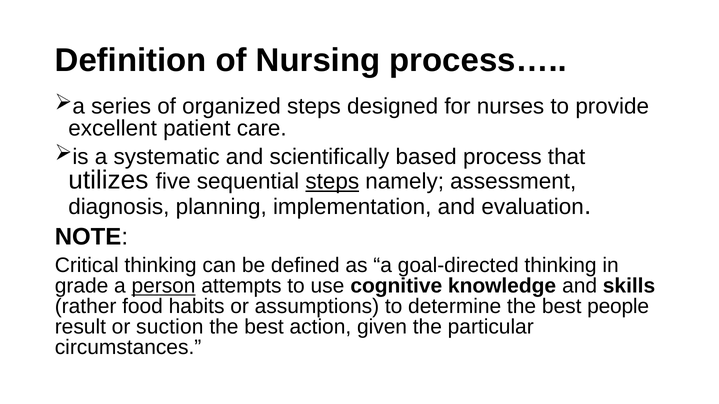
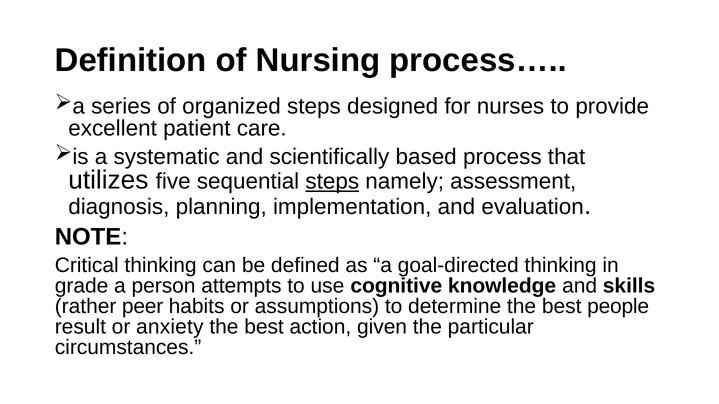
person underline: present -> none
food: food -> peer
suction: suction -> anxiety
